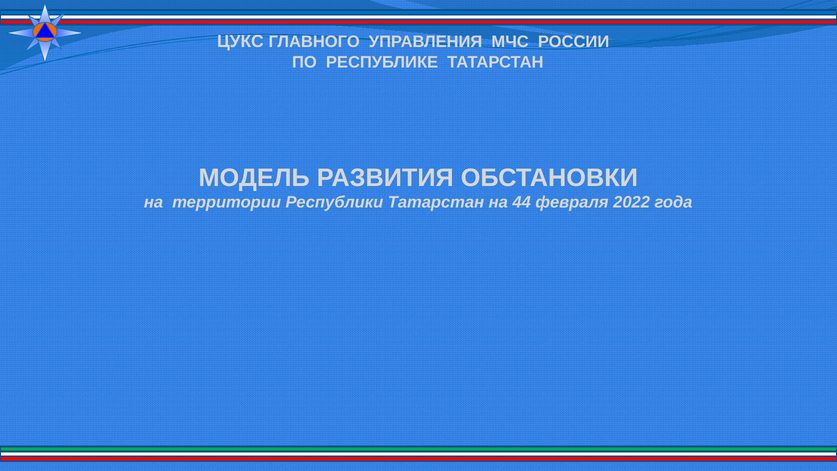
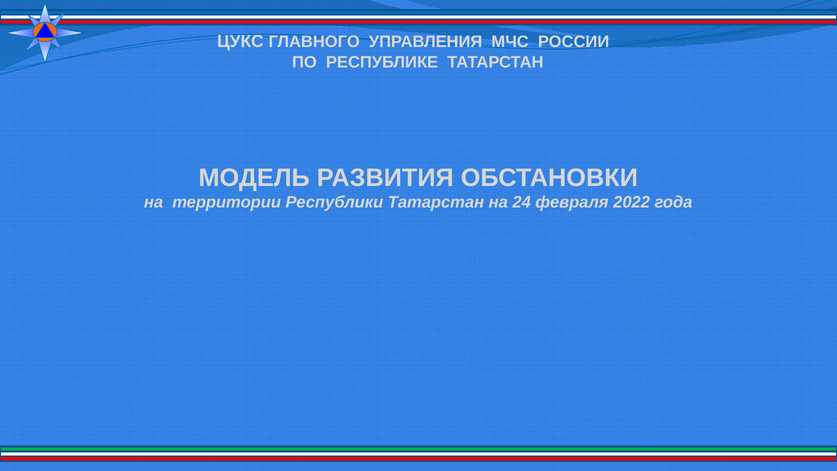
44: 44 -> 24
